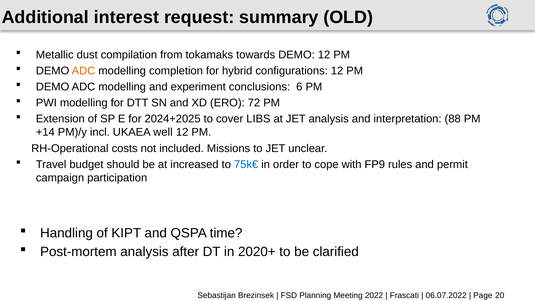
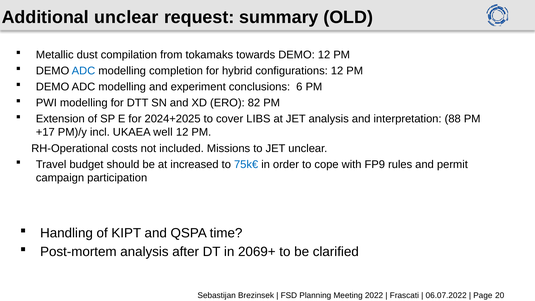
Additional interest: interest -> unclear
ADC at (83, 71) colour: orange -> blue
72: 72 -> 82
+14: +14 -> +17
2020+: 2020+ -> 2069+
